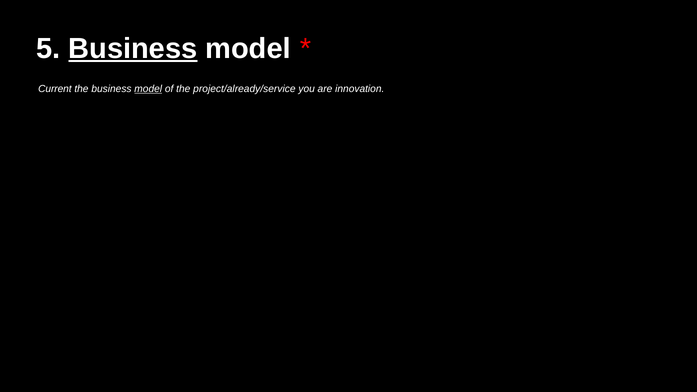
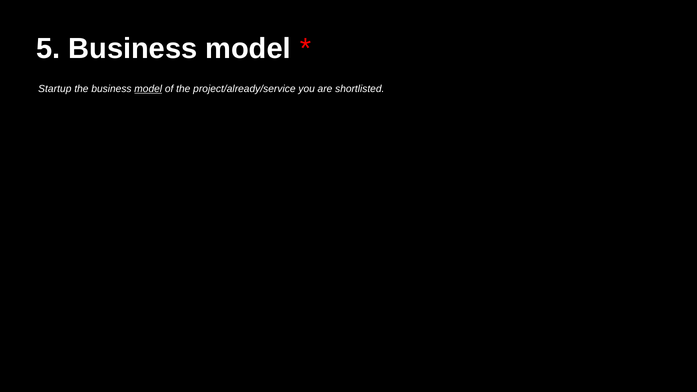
Business at (133, 49) underline: present -> none
Current: Current -> Startup
innovation: innovation -> shortlisted
